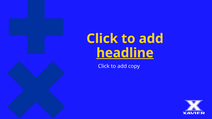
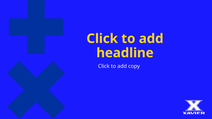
headline underline: present -> none
